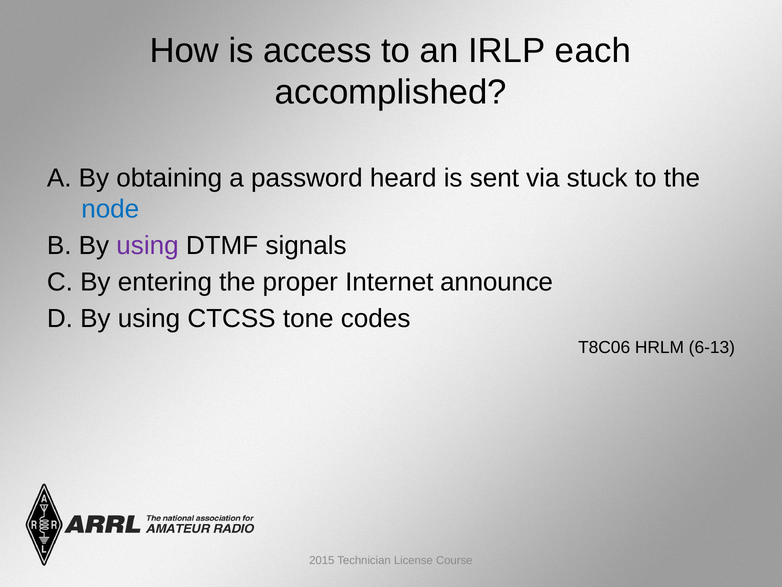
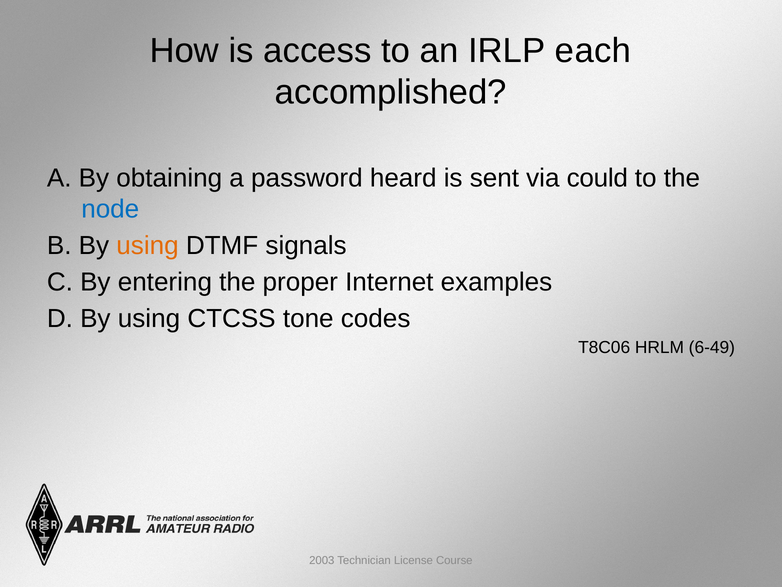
stuck: stuck -> could
using at (148, 246) colour: purple -> orange
announce: announce -> examples
6-13: 6-13 -> 6-49
2015: 2015 -> 2003
